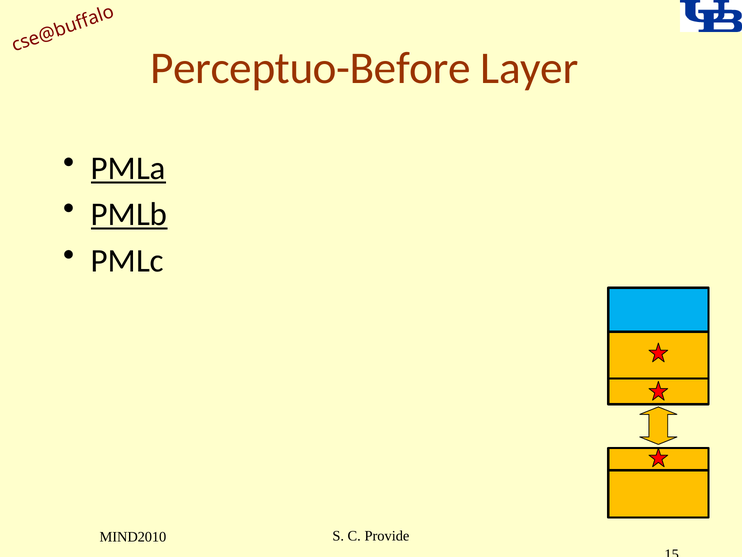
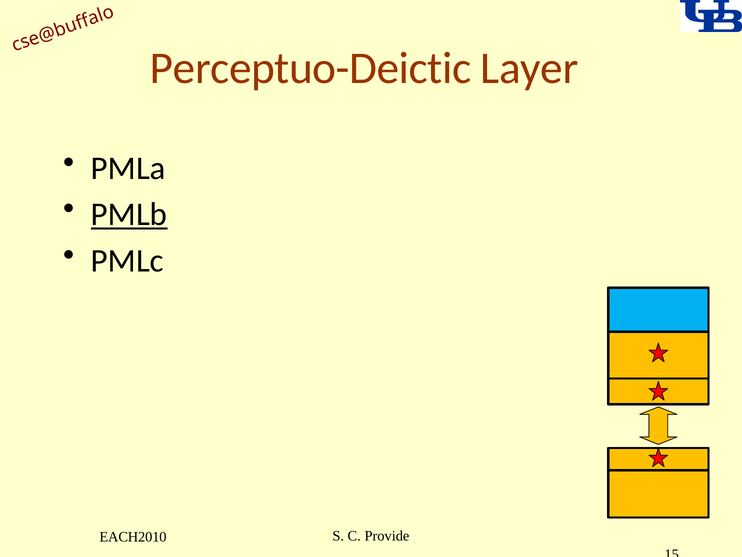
Perceptuo-Before: Perceptuo-Before -> Perceptuo-Deictic
PMLa underline: present -> none
MIND2010: MIND2010 -> EACH2010
